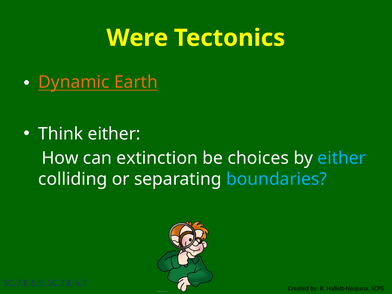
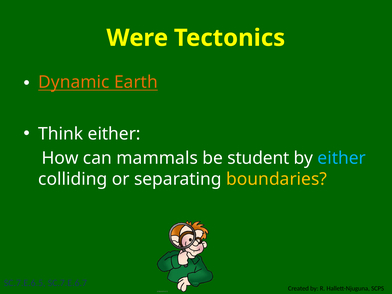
extinction: extinction -> mammals
choices: choices -> student
boundaries colour: light blue -> yellow
